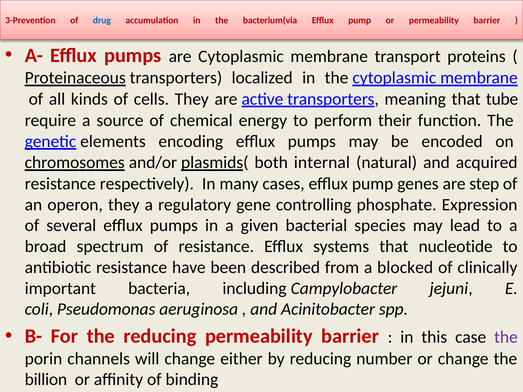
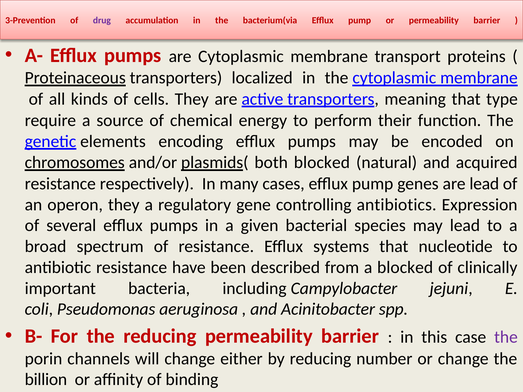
drug colour: blue -> purple
tube: tube -> type
both internal: internal -> blocked
are step: step -> lead
phosphate: phosphate -> antibiotics
